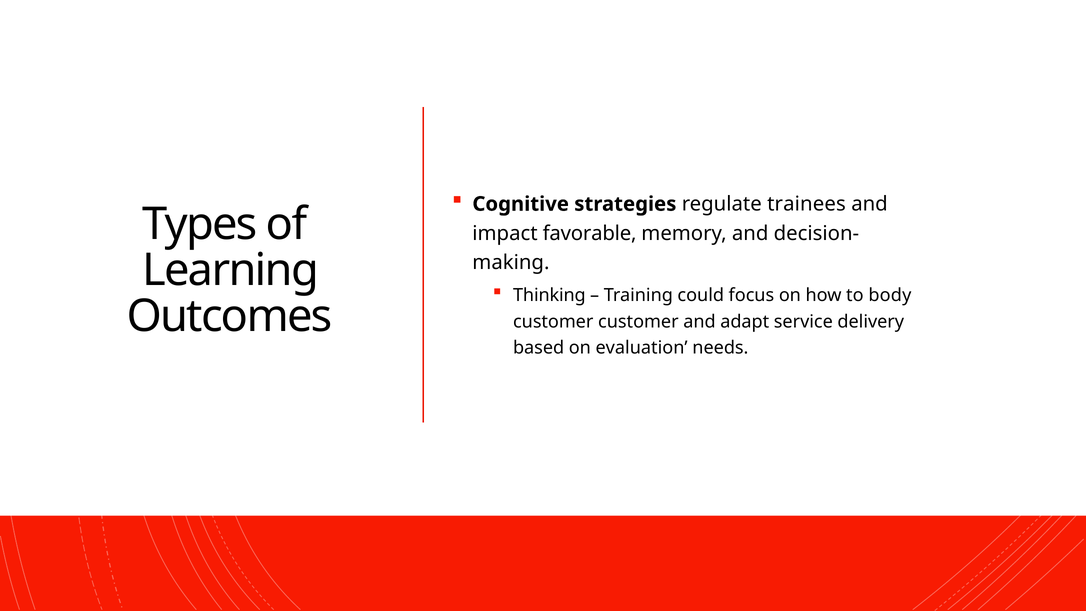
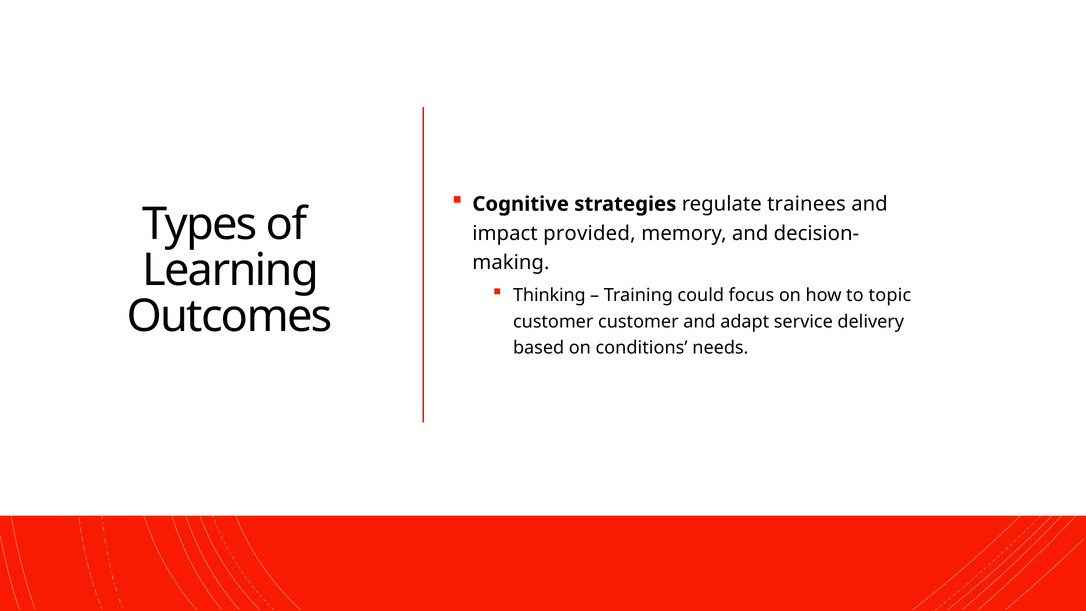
favorable: favorable -> provided
body: body -> topic
evaluation: evaluation -> conditions
